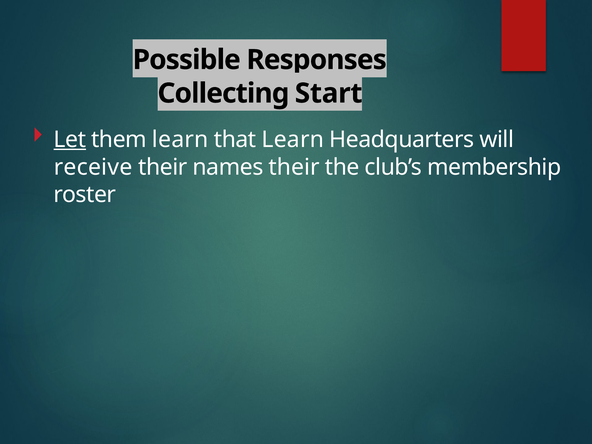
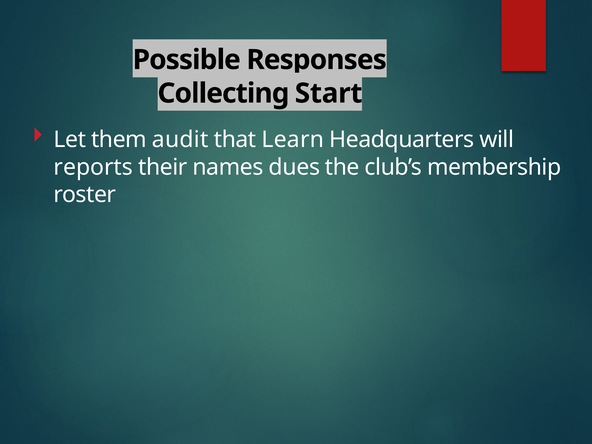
Let underline: present -> none
them learn: learn -> audit
receive: receive -> reports
names their: their -> dues
